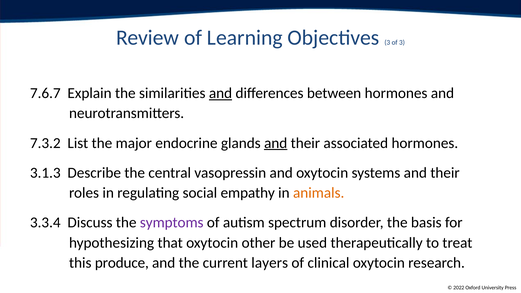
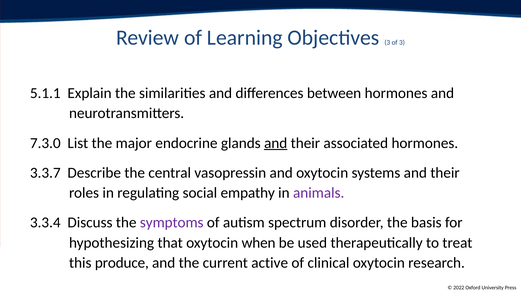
7.6.7: 7.6.7 -> 5.1.1
and at (221, 93) underline: present -> none
7.3.2: 7.3.2 -> 7.3.0
3.1.3: 3.1.3 -> 3.3.7
animals colour: orange -> purple
other: other -> when
layers: layers -> active
